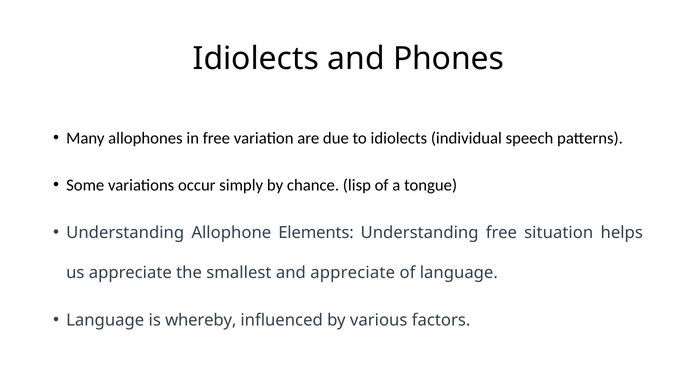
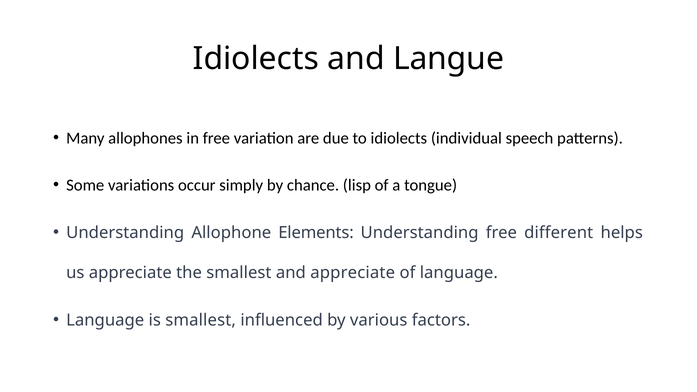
Phones: Phones -> Langue
situation: situation -> different
is whereby: whereby -> smallest
